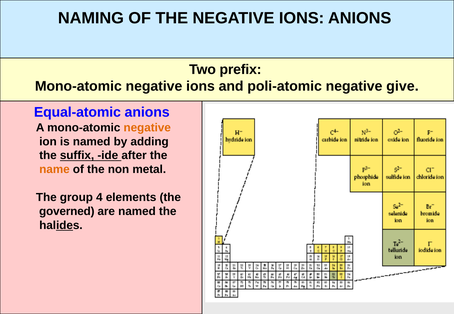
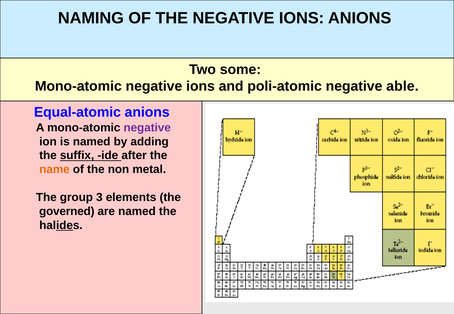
prefix: prefix -> some
give: give -> able
negative at (147, 128) colour: orange -> purple
4: 4 -> 3
